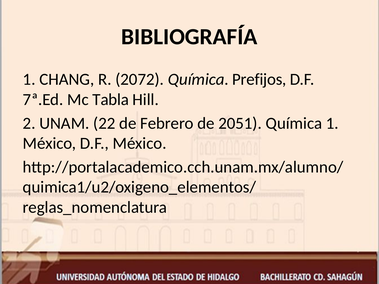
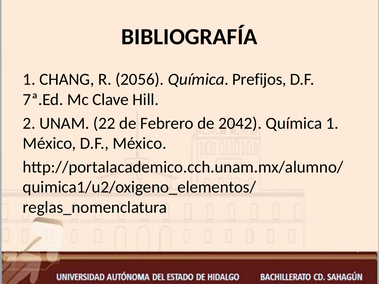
2072: 2072 -> 2056
Tabla: Tabla -> Clave
2051: 2051 -> 2042
